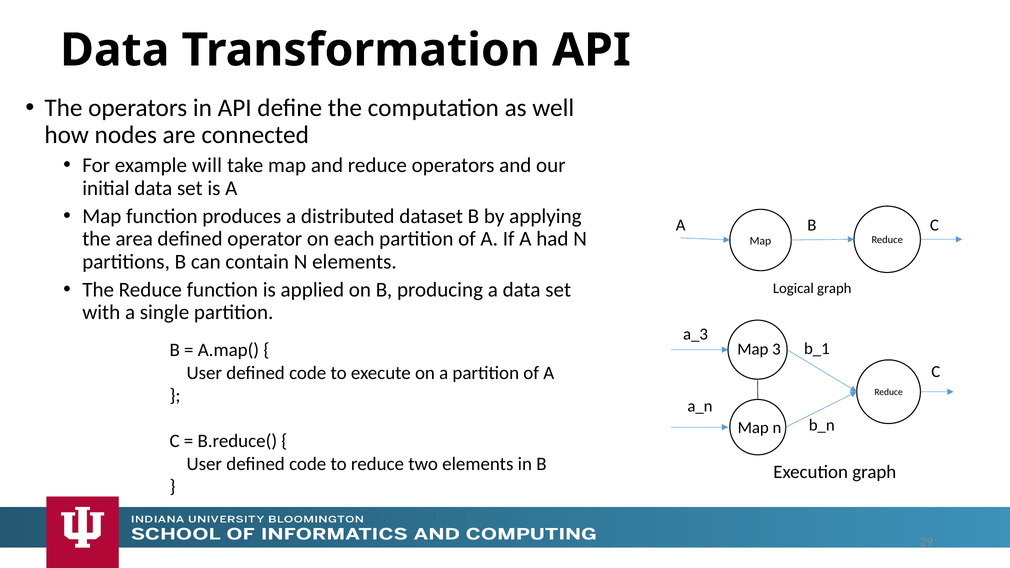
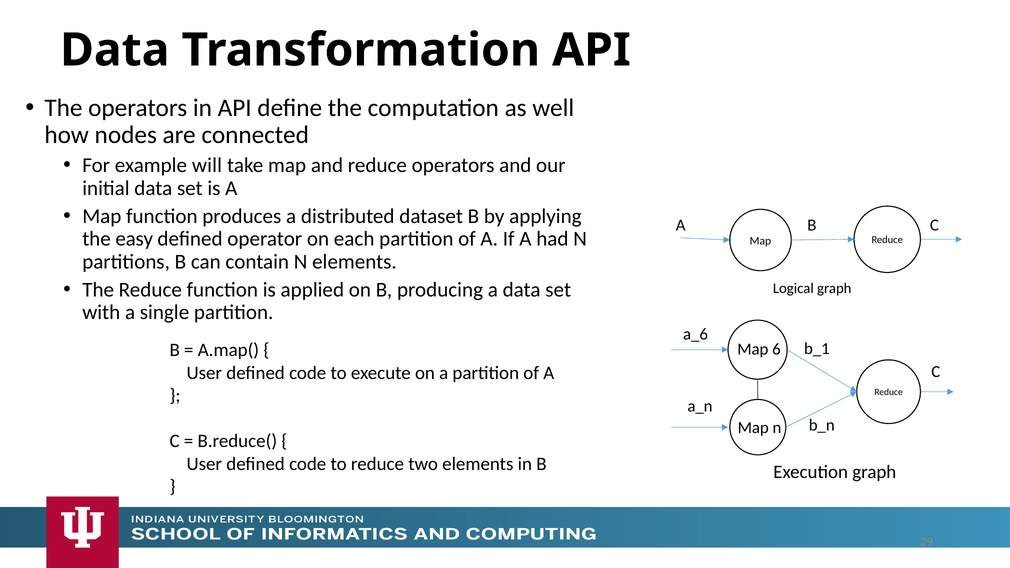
area: area -> easy
a_3: a_3 -> a_6
3: 3 -> 6
